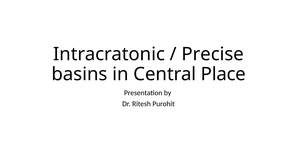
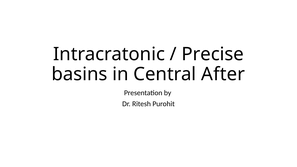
Place: Place -> After
